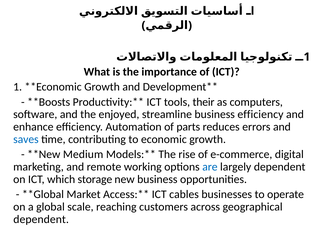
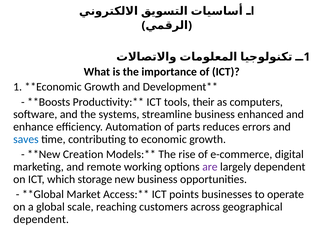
enjoyed: enjoyed -> systems
business efficiency: efficiency -> enhanced
Medium: Medium -> Creation
are colour: blue -> purple
cables: cables -> points
